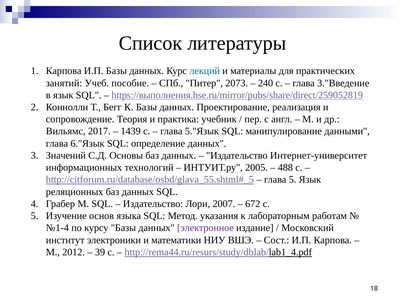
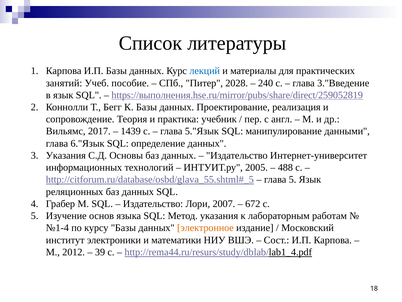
2073: 2073 -> 2028
Значений at (66, 155): Значений -> Указания
электронное colour: purple -> orange
